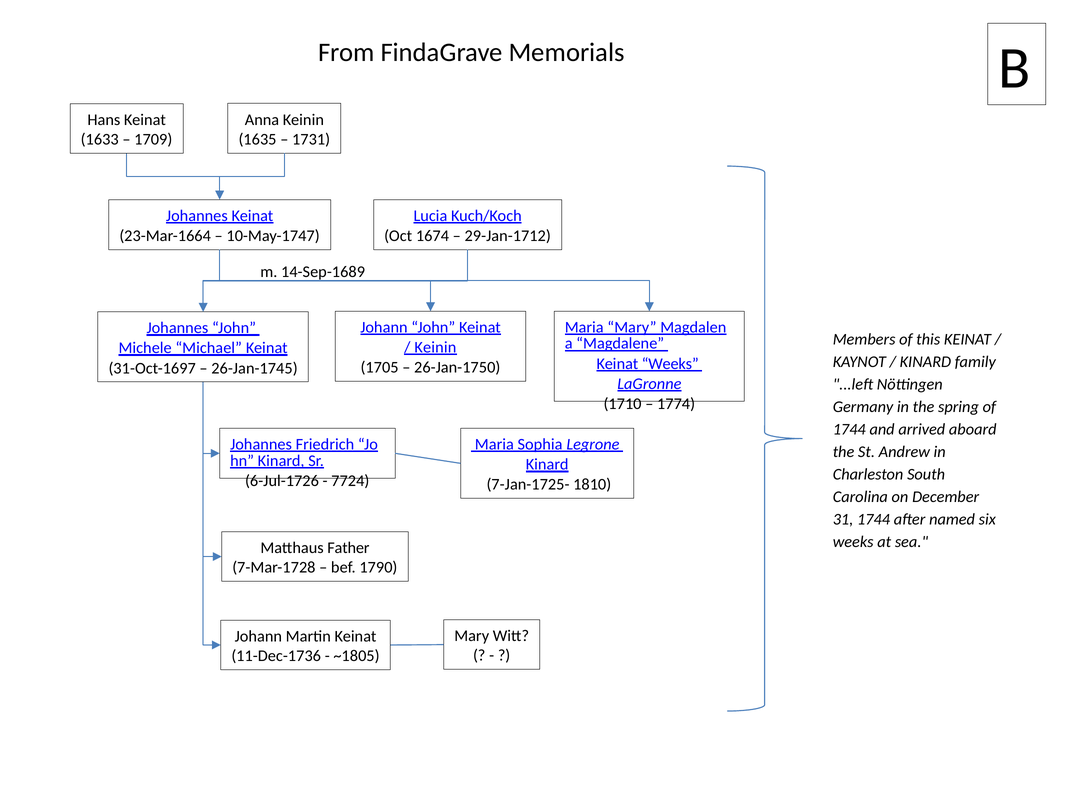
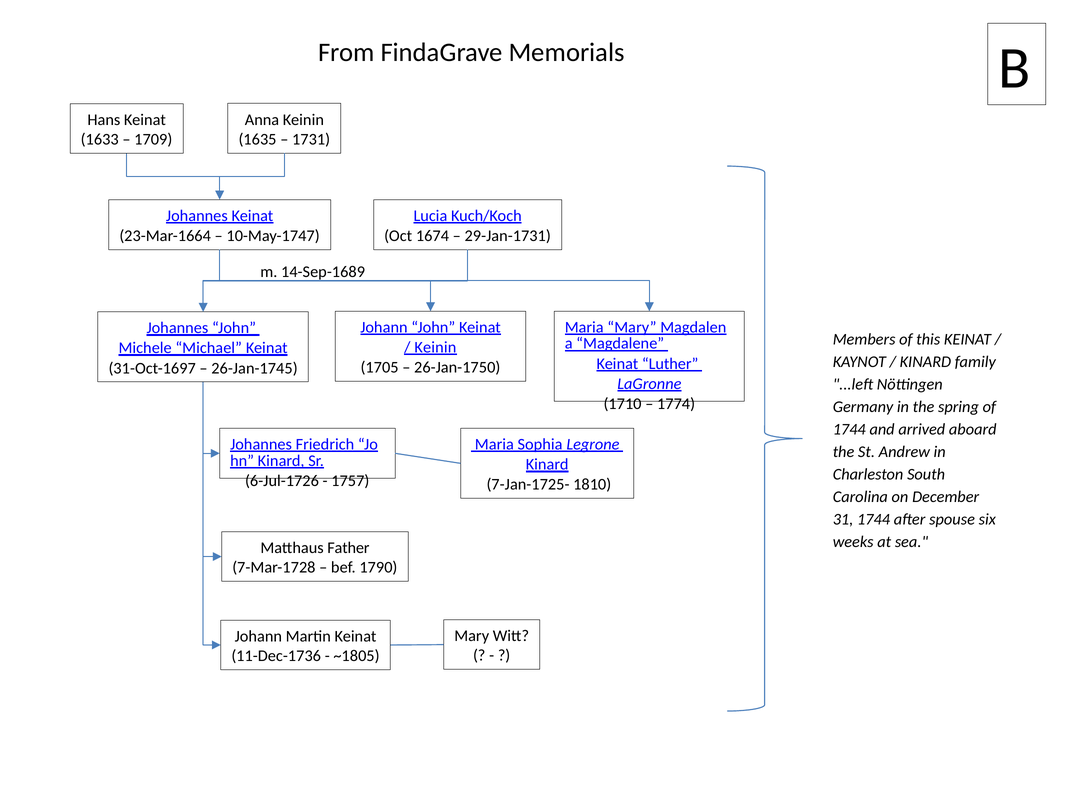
29-Jan-1712: 29-Jan-1712 -> 29-Jan-1731
Keinat Weeks: Weeks -> Luther
7724: 7724 -> 1757
named: named -> spouse
